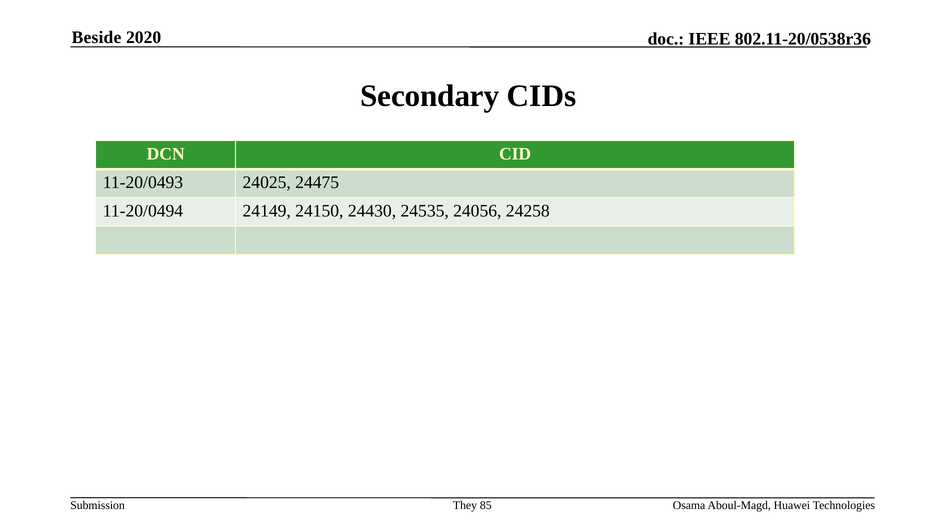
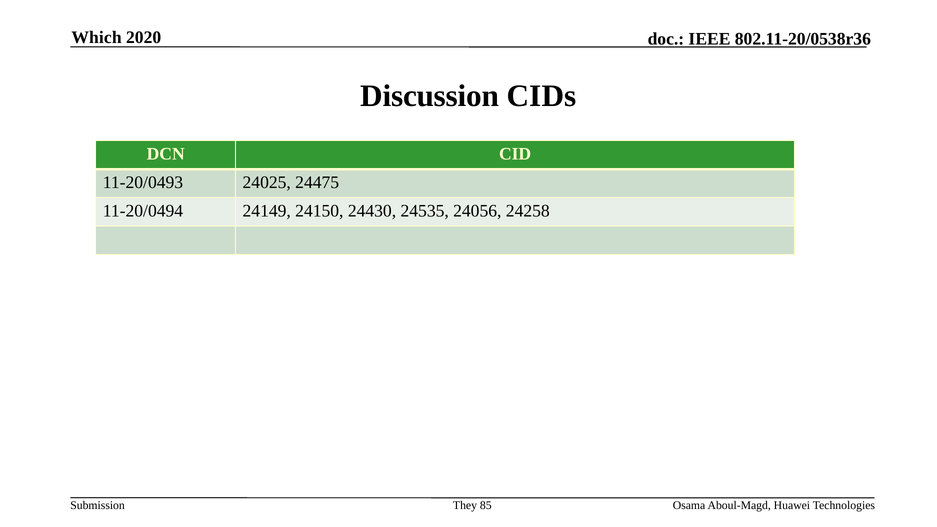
Beside: Beside -> Which
Secondary: Secondary -> Discussion
